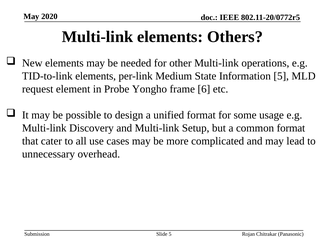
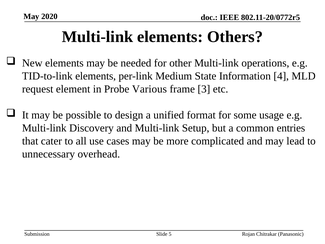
Information 5: 5 -> 4
Yongho: Yongho -> Various
6: 6 -> 3
common format: format -> entries
